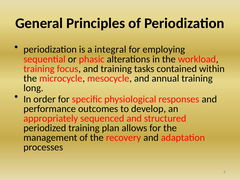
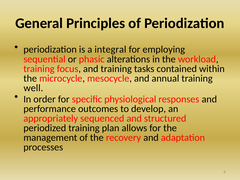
long: long -> well
